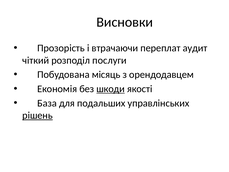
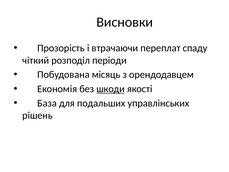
аудит: аудит -> спаду
послуги: послуги -> періоди
рішень underline: present -> none
